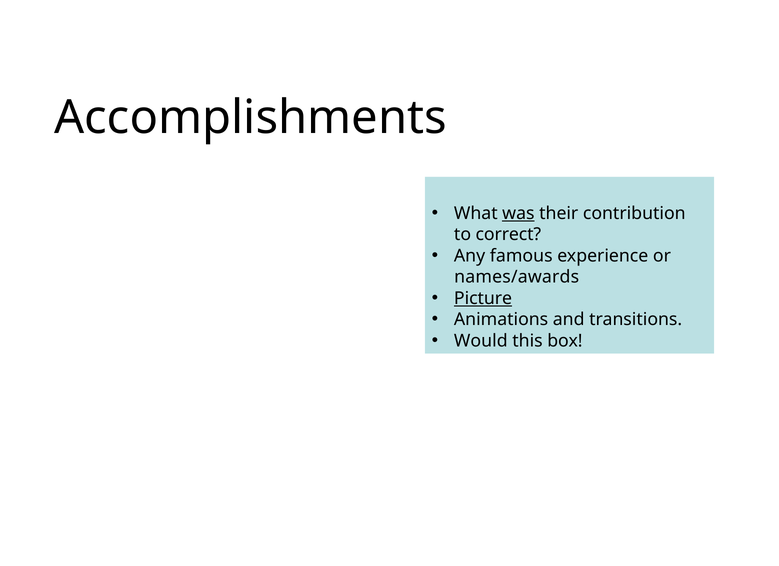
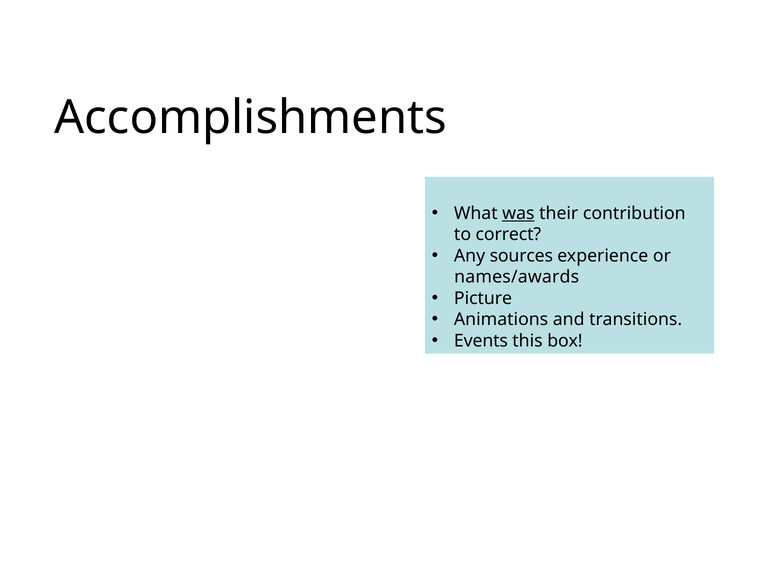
famous: famous -> sources
Picture underline: present -> none
Would: Would -> Events
